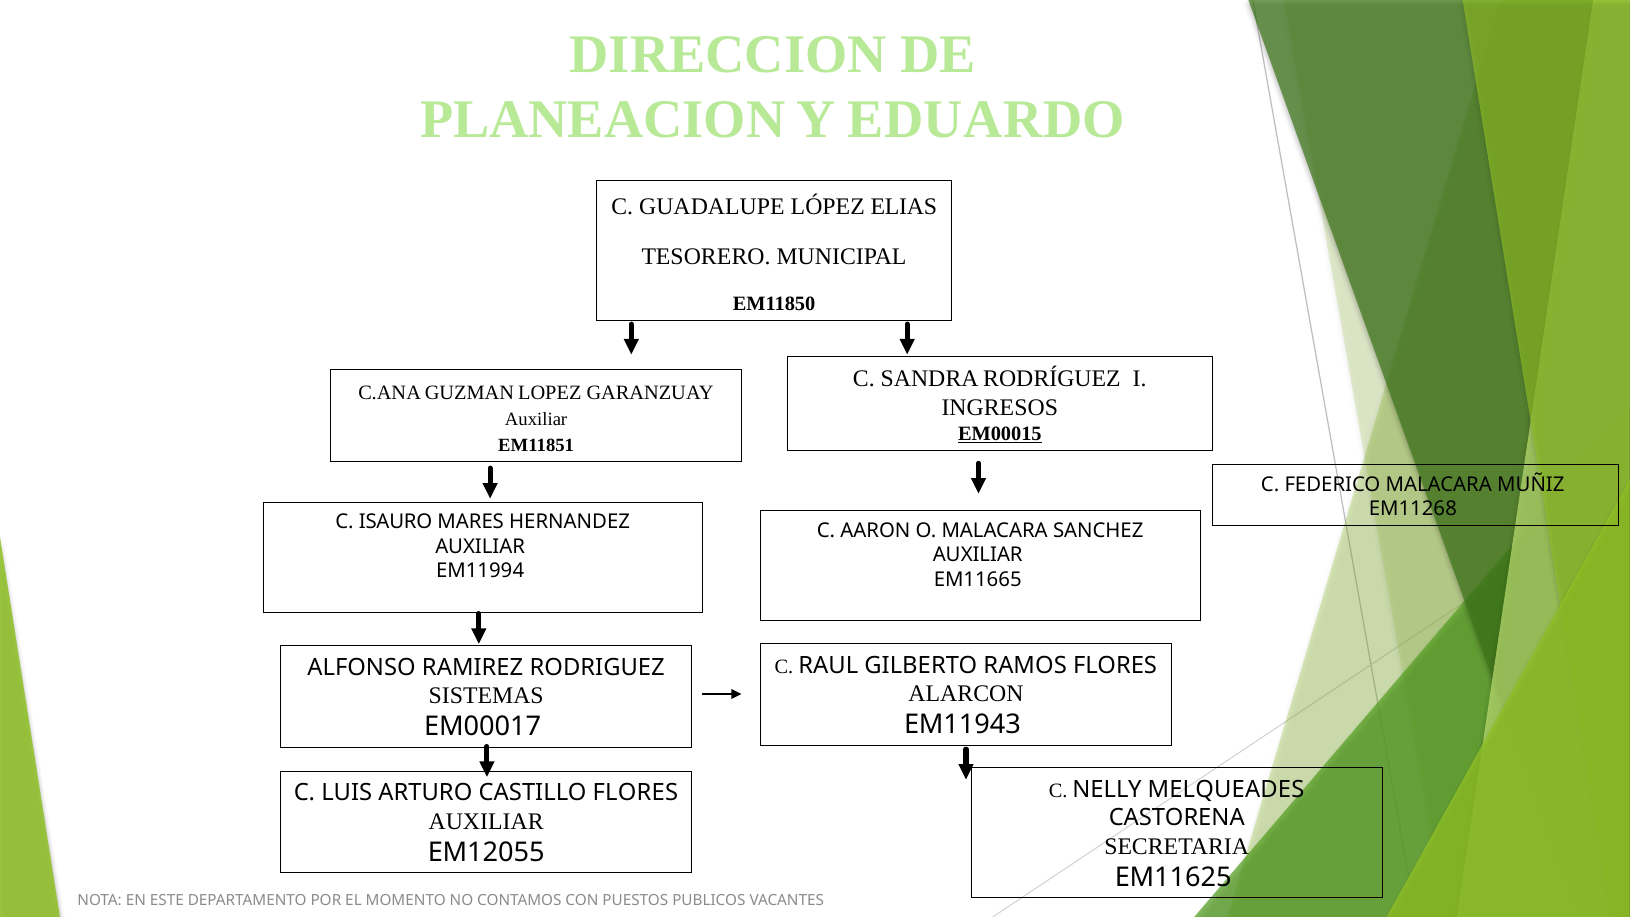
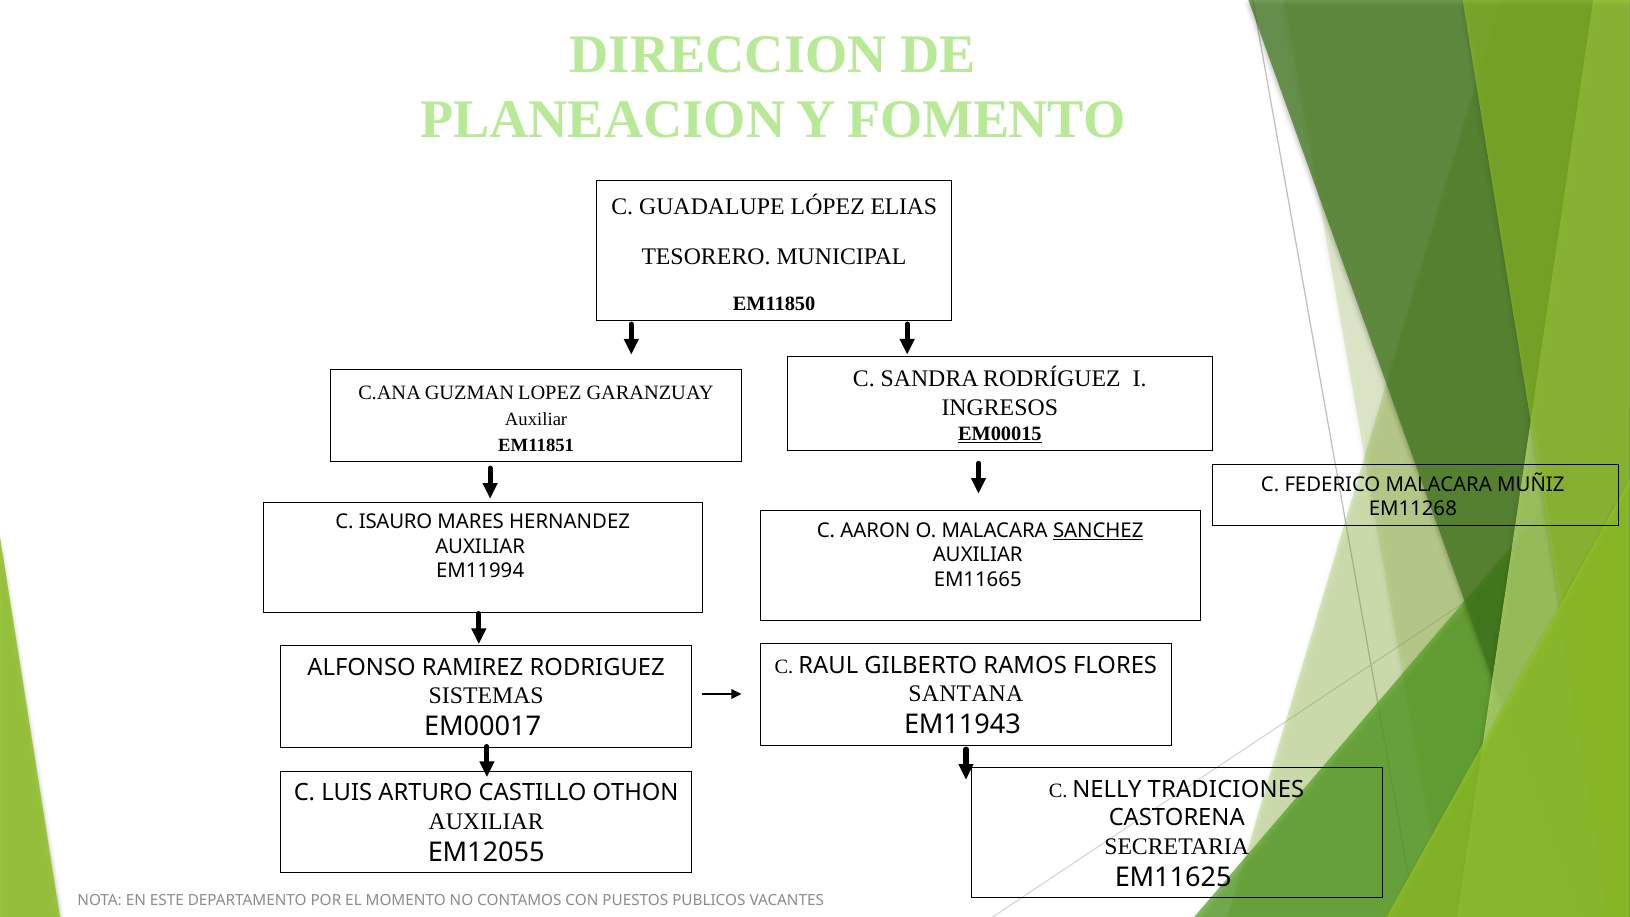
EDUARDO: EDUARDO -> FOMENTO
SANCHEZ underline: none -> present
ALARCON: ALARCON -> SANTANA
MELQUEADES: MELQUEADES -> TRADICIONES
CASTILLO FLORES: FLORES -> OTHON
